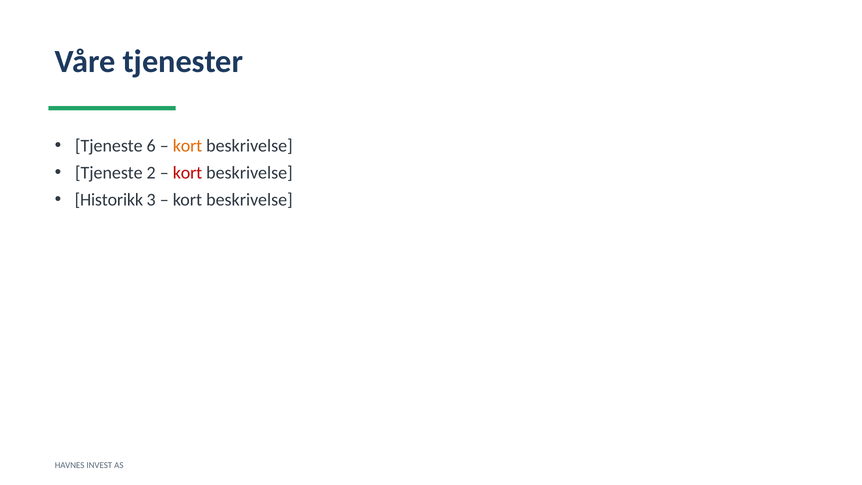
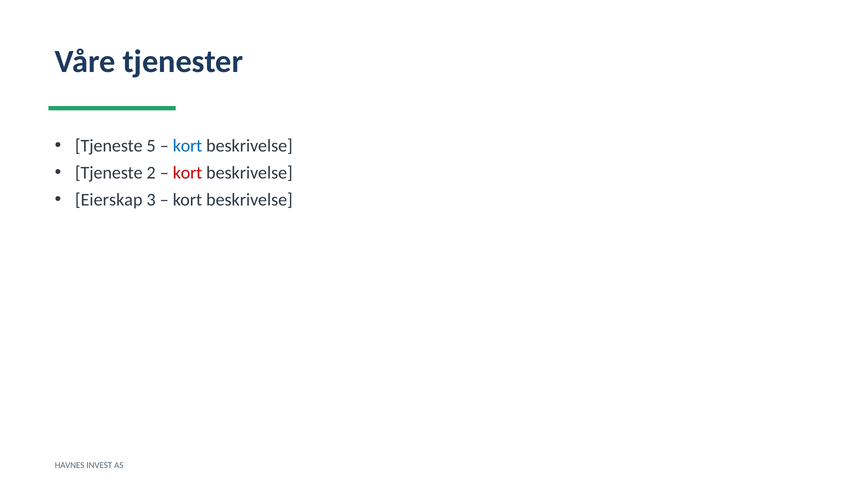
6: 6 -> 5
kort at (188, 146) colour: orange -> blue
Historikk: Historikk -> Eierskap
